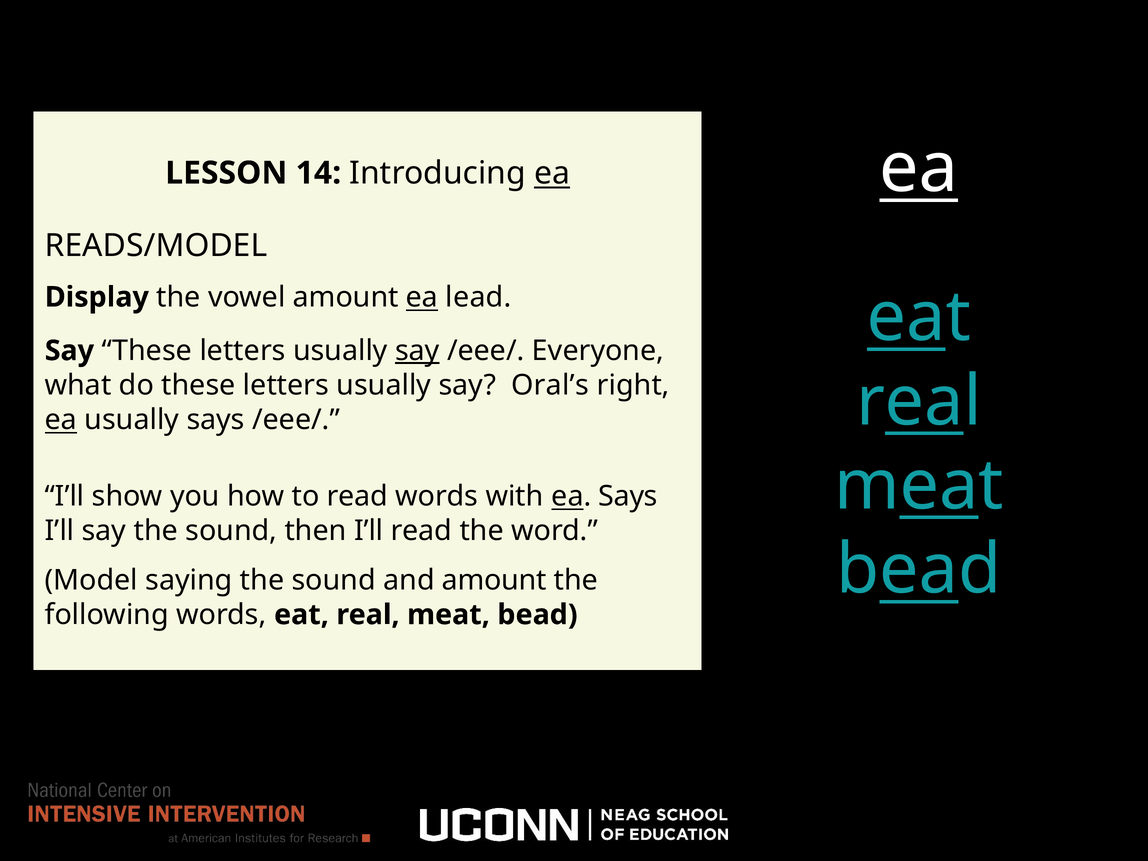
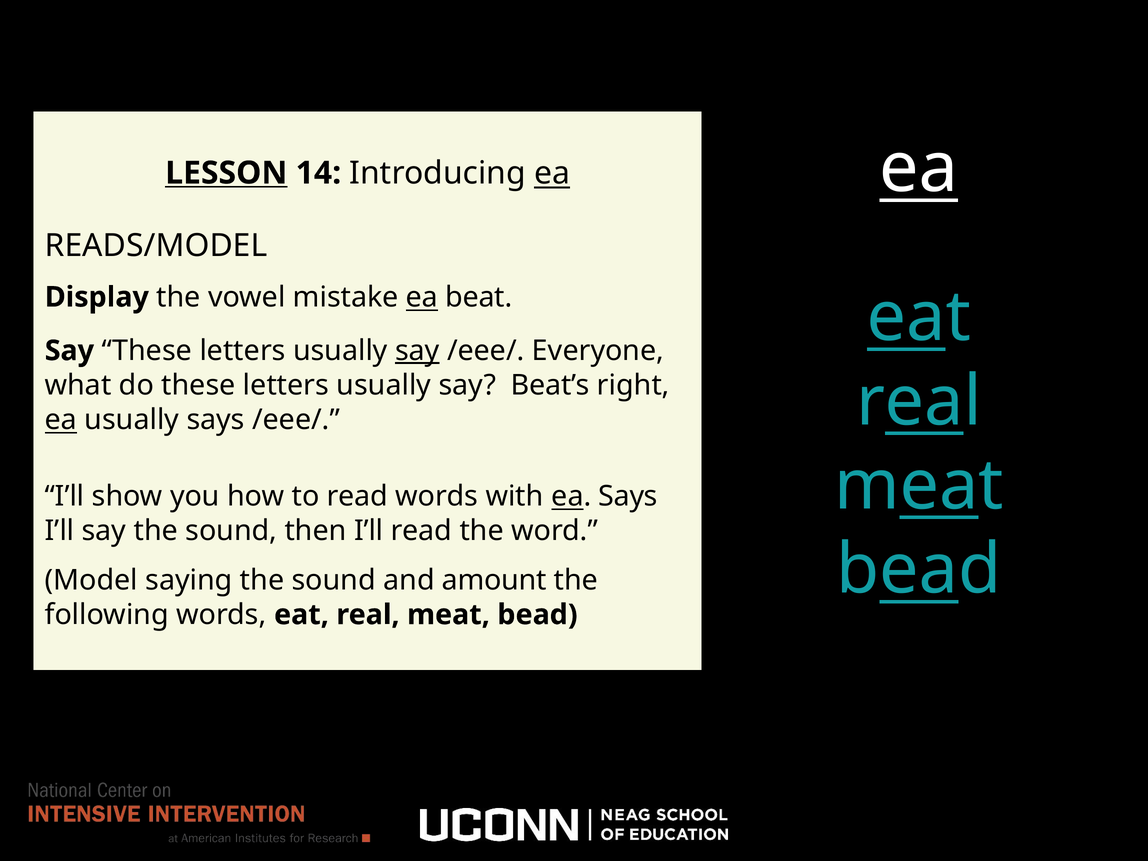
LESSON underline: none -> present
vowel amount: amount -> mistake
lead: lead -> beat
Oral’s: Oral’s -> Beat’s
